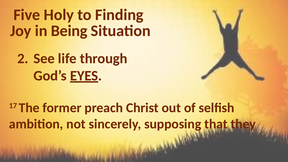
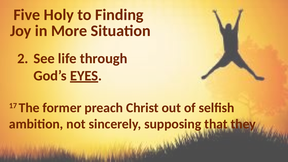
Being: Being -> More
